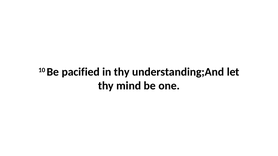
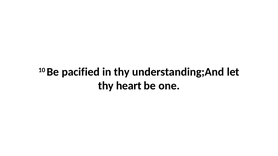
mind: mind -> heart
